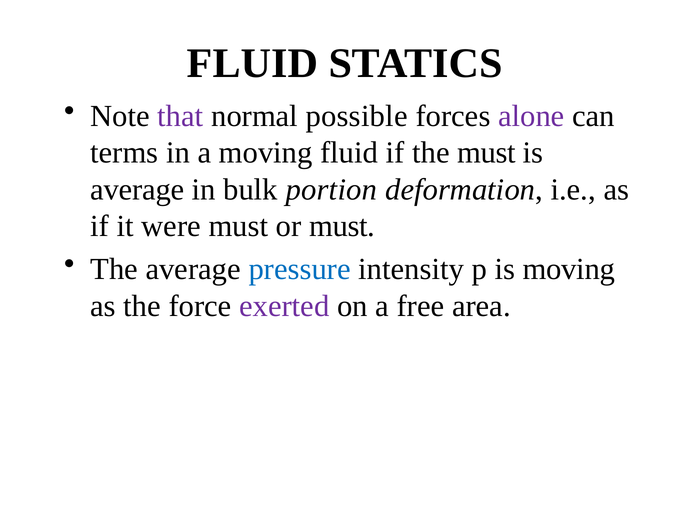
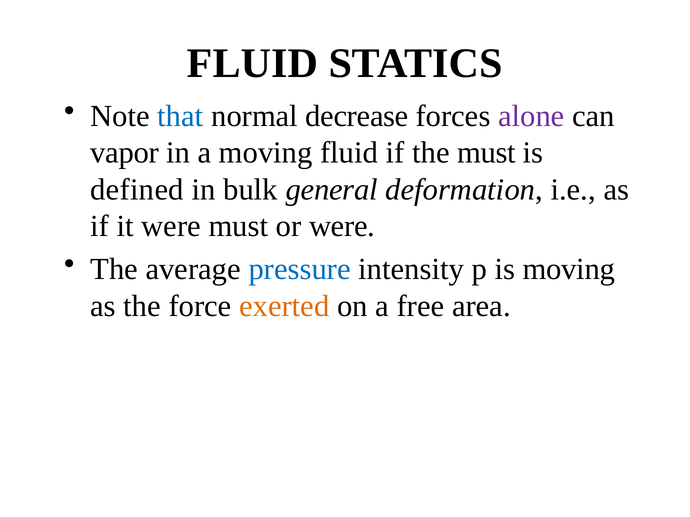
that colour: purple -> blue
possible: possible -> decrease
terms: terms -> vapor
average at (137, 190): average -> defined
portion: portion -> general
or must: must -> were
exerted colour: purple -> orange
